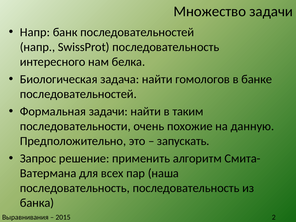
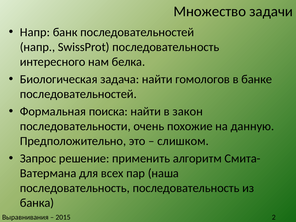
Формальная задачи: задачи -> поиска
таким: таким -> закон
запускать: запускать -> слишком
